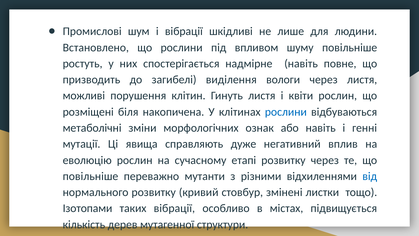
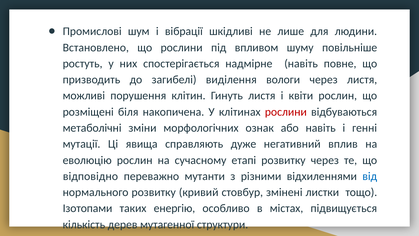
рослини at (286, 112) colour: blue -> red
повільніше at (90, 176): повільніше -> відповідно
таких вібрації: вібрації -> енергію
